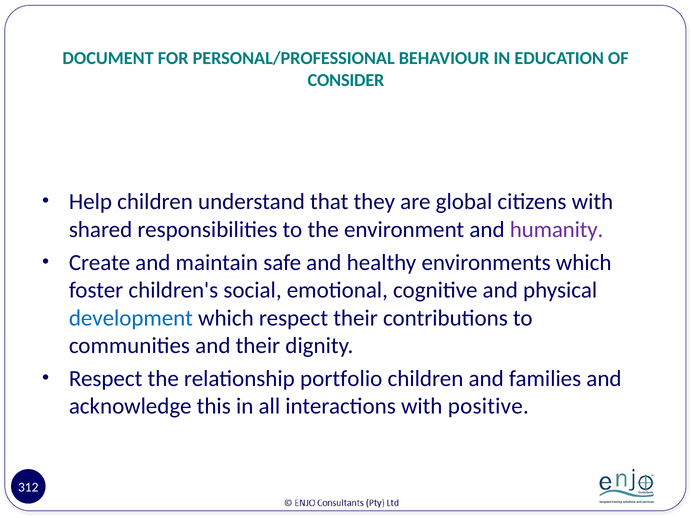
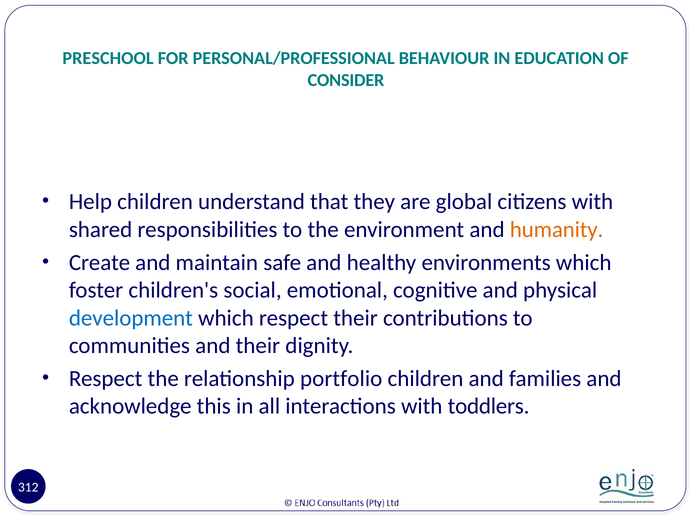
DOCUMENT: DOCUMENT -> PRESCHOOL
humanity colour: purple -> orange
positive: positive -> toddlers
